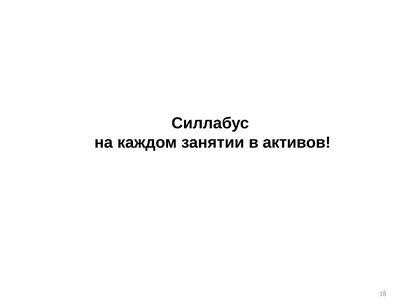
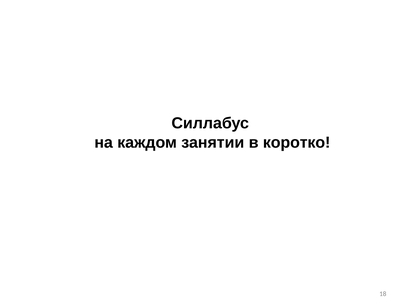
активов: активов -> коротко
